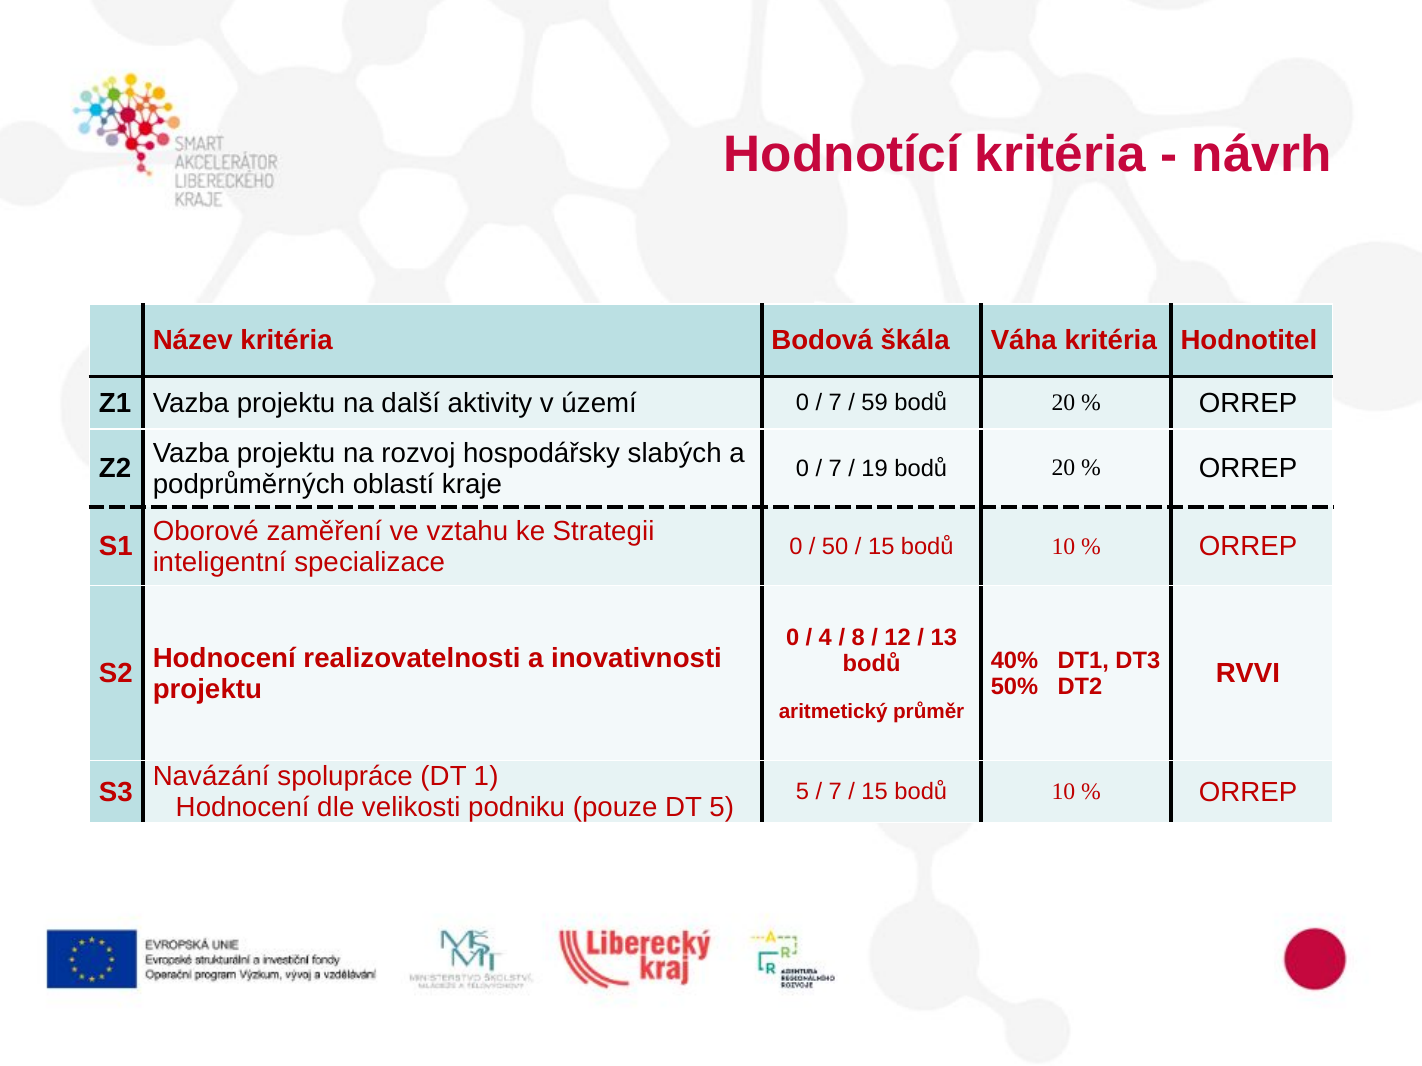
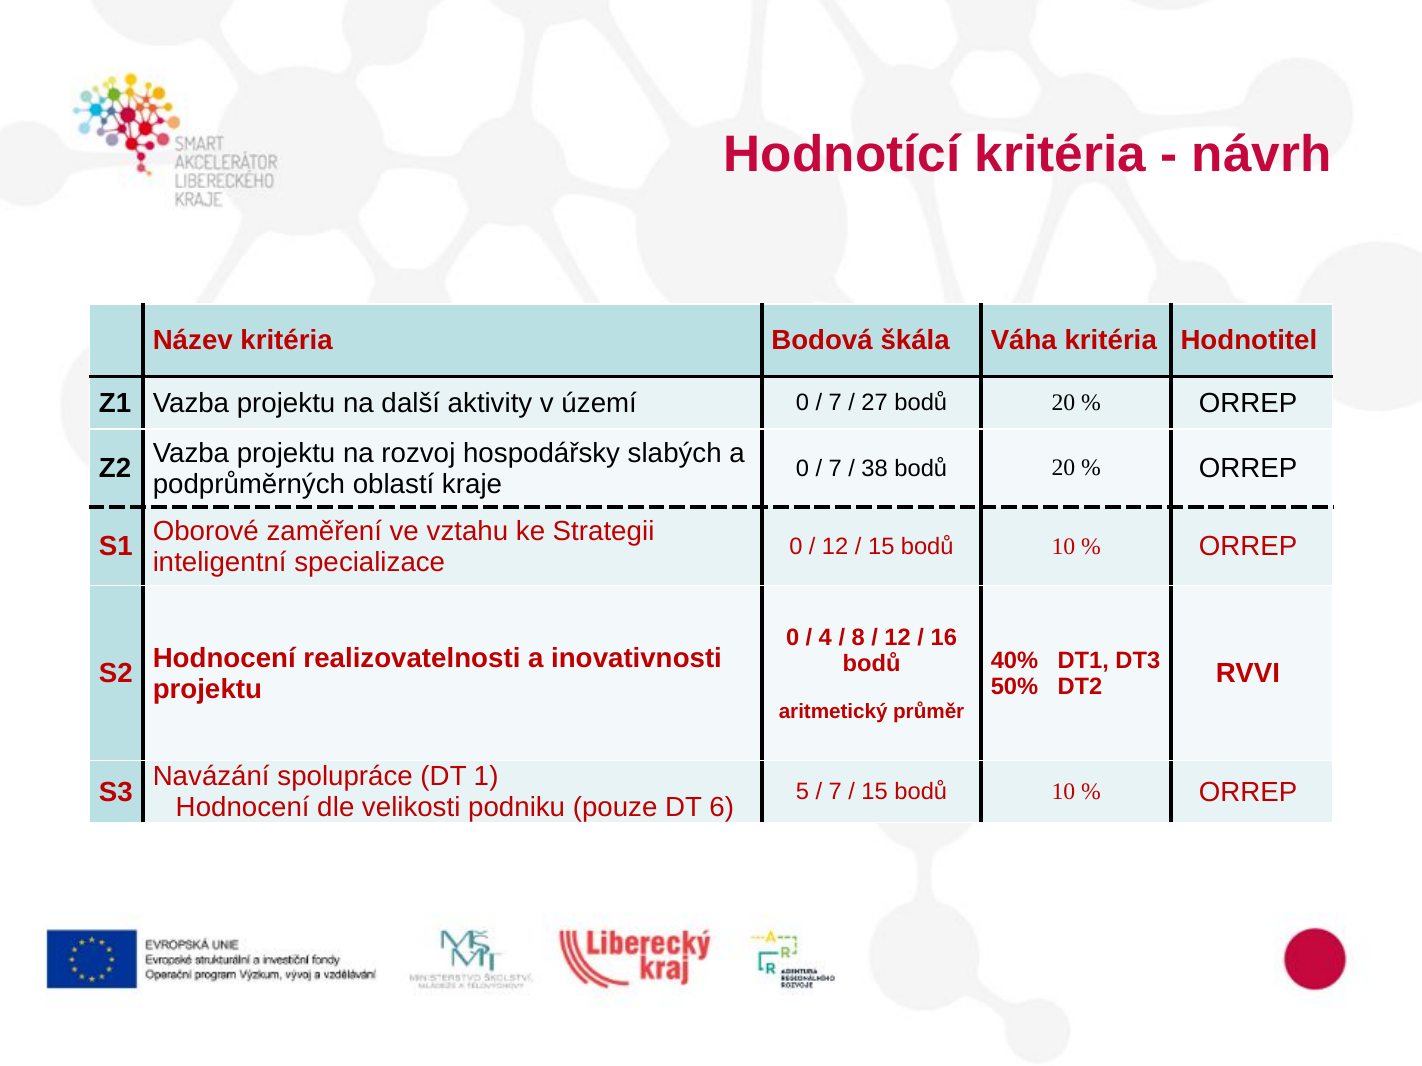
59: 59 -> 27
19: 19 -> 38
50 at (835, 547): 50 -> 12
13: 13 -> 16
DT 5: 5 -> 6
